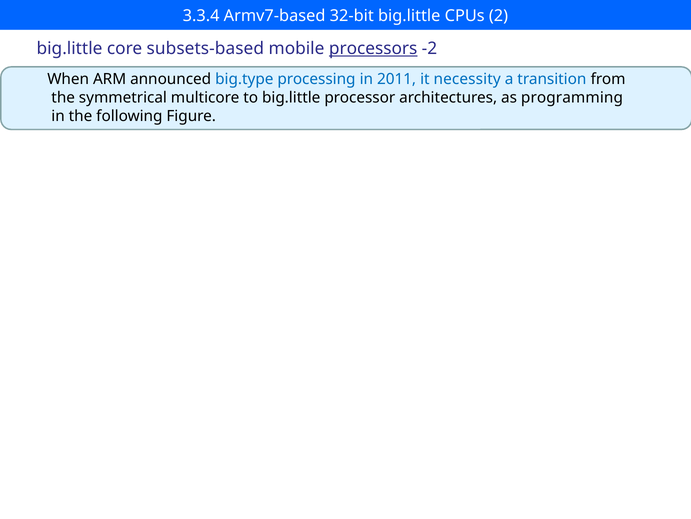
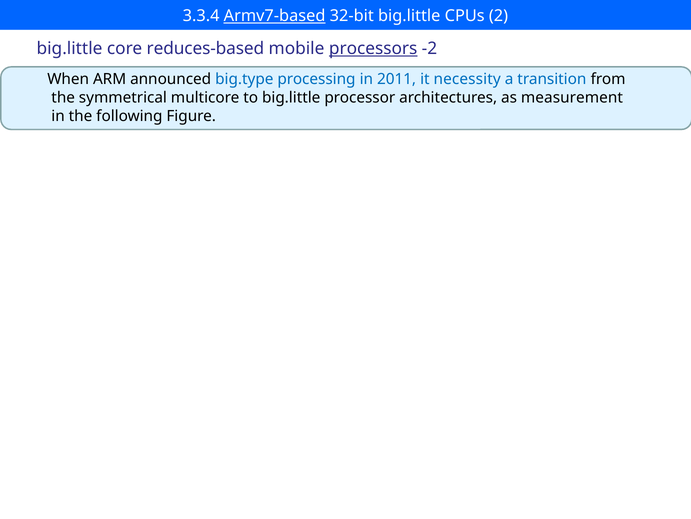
Armv7-based underline: none -> present
subsets-based: subsets-based -> reduces-based
programming: programming -> measurement
